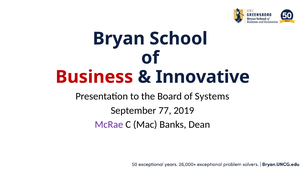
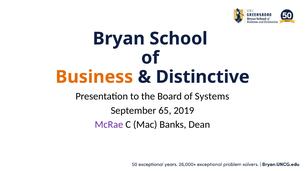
Business colour: red -> orange
Innovative: Innovative -> Distinctive
77: 77 -> 65
